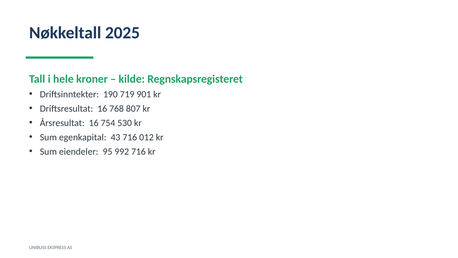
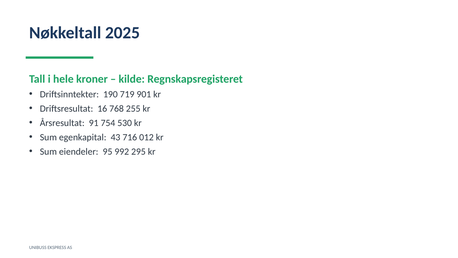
807: 807 -> 255
Årsresultat 16: 16 -> 91
992 716: 716 -> 295
